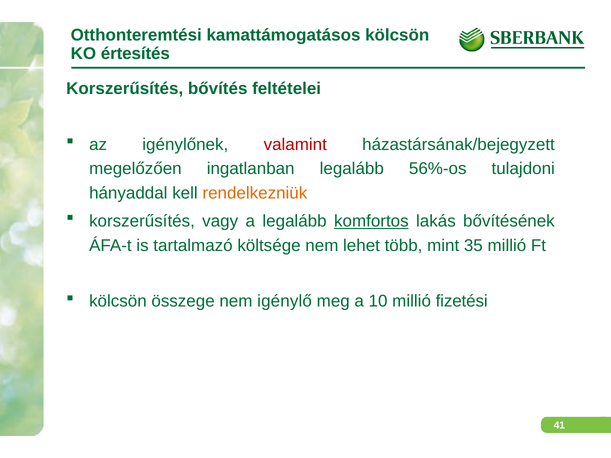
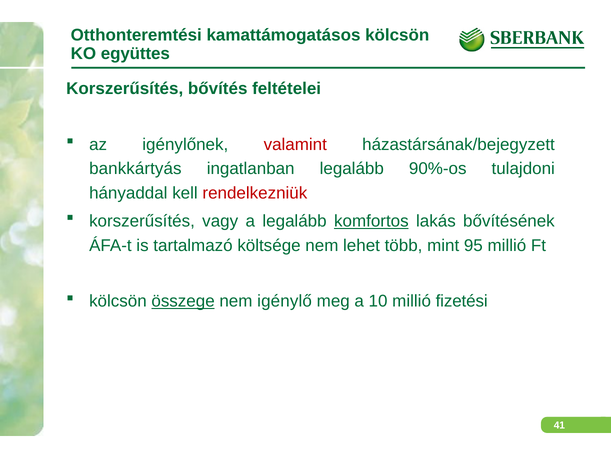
értesítés: értesítés -> együttes
megelőzően: megelőzően -> bankkártyás
56%-os: 56%-os -> 90%-os
rendelkezniük colour: orange -> red
35: 35 -> 95
összege underline: none -> present
